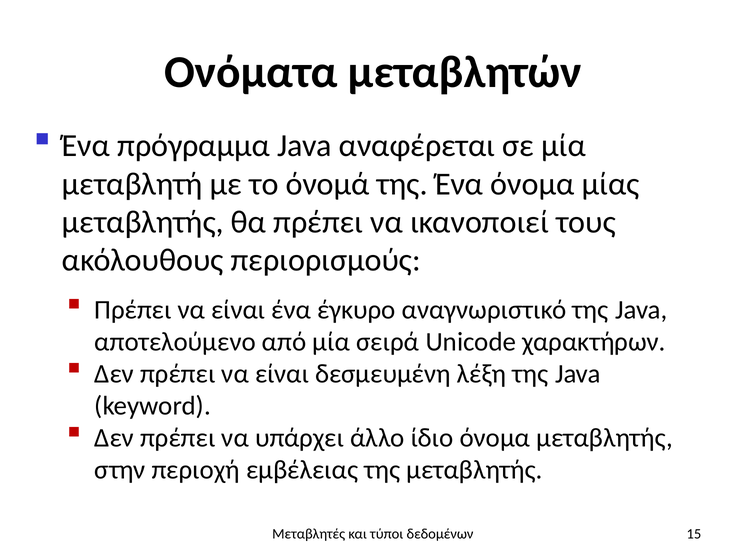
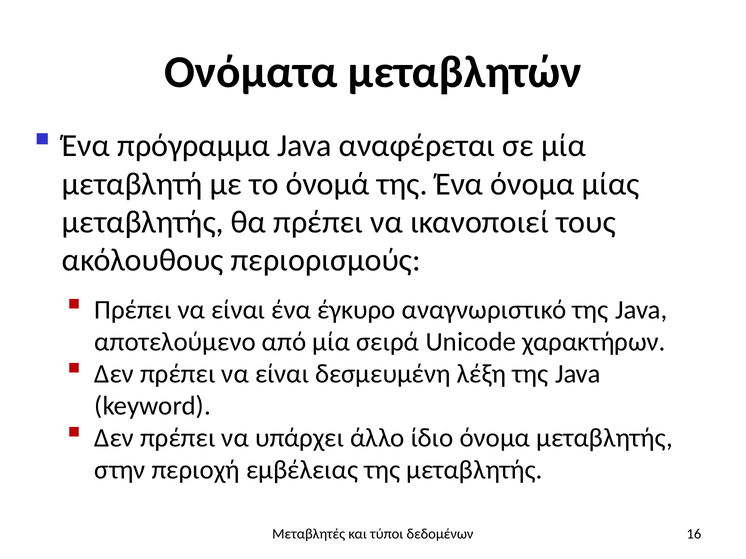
15: 15 -> 16
